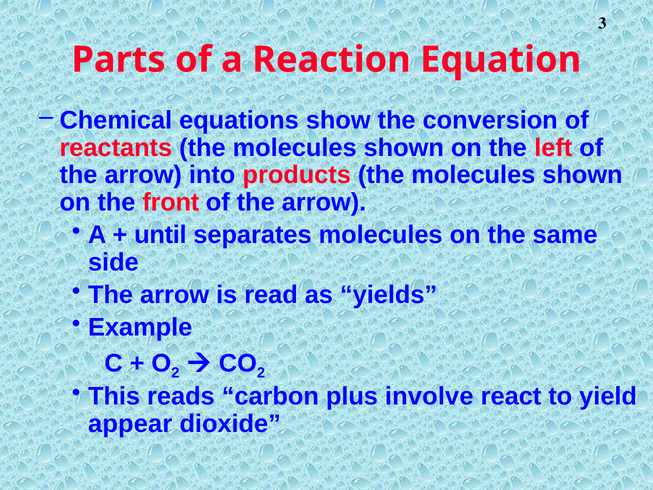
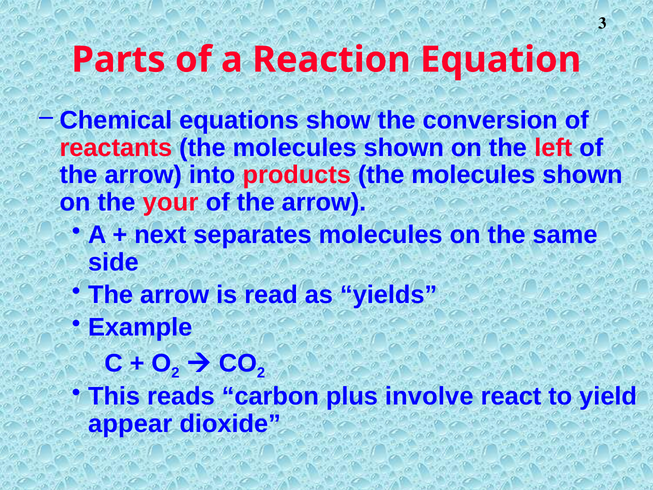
front: front -> your
until: until -> next
